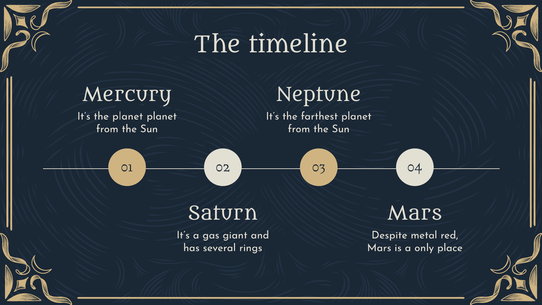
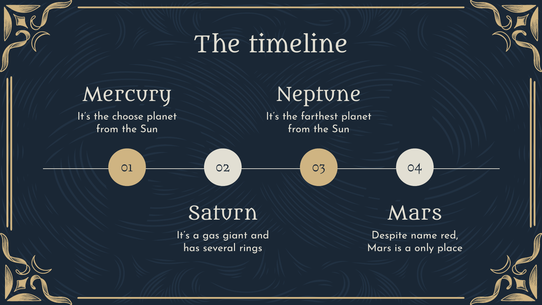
the planet: planet -> choose
metal: metal -> name
